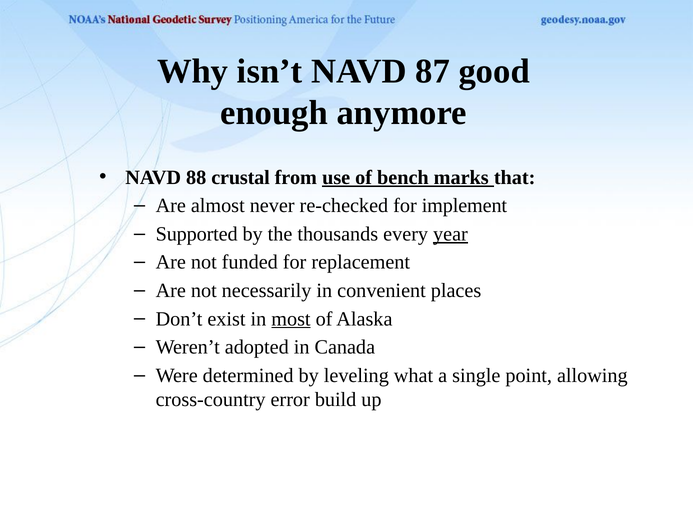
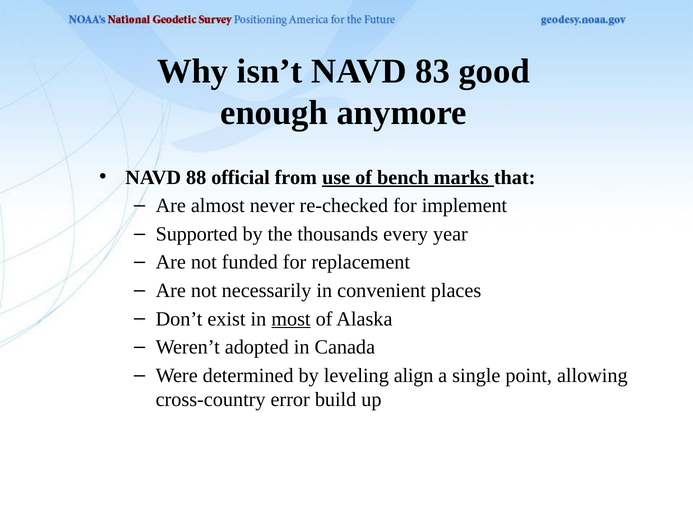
87: 87 -> 83
crustal: crustal -> official
year underline: present -> none
what: what -> align
